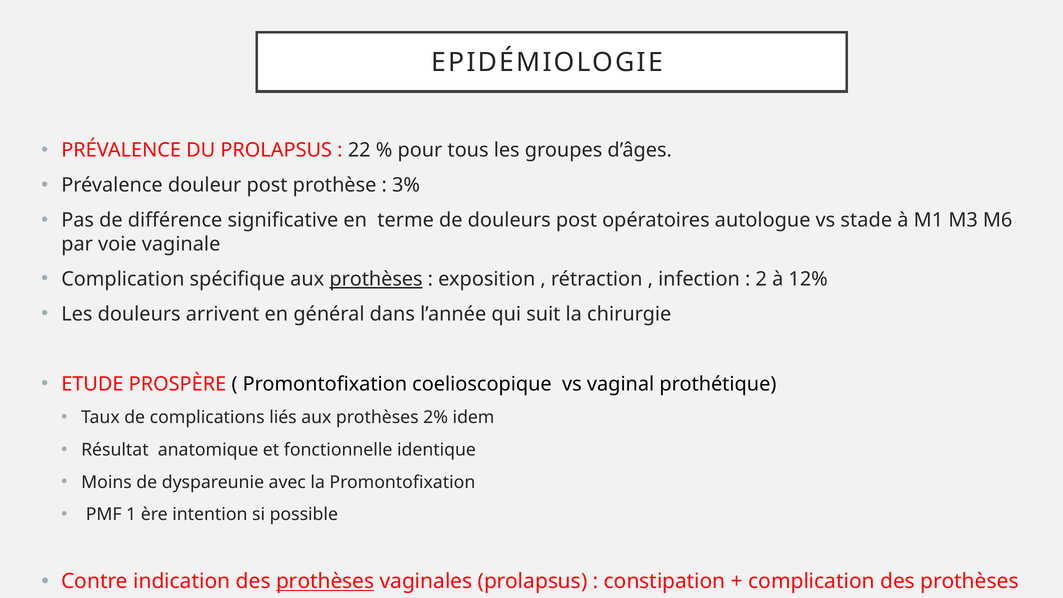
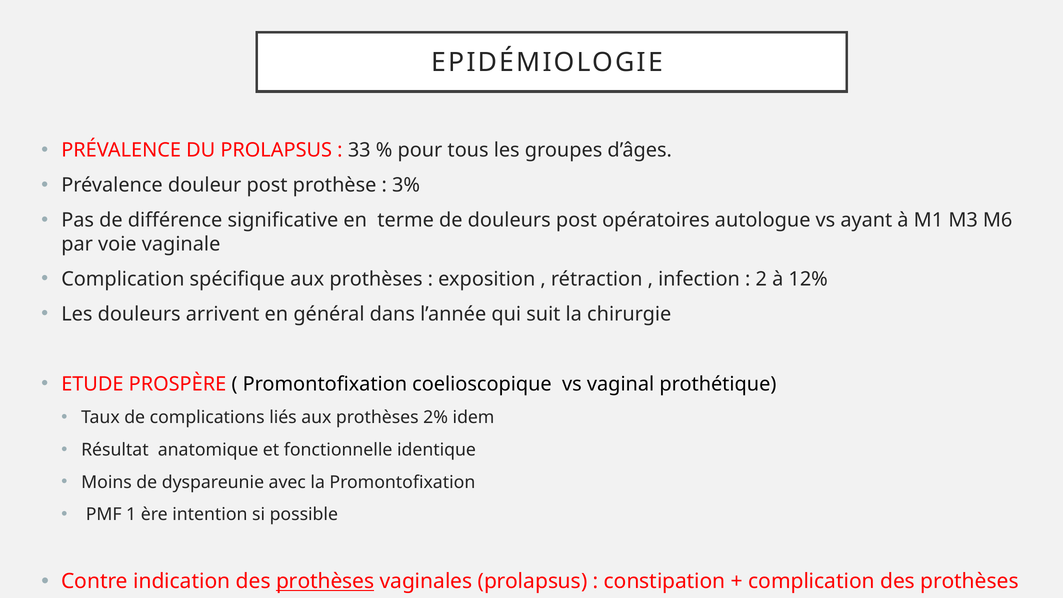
22: 22 -> 33
stade: stade -> ayant
prothèses at (376, 279) underline: present -> none
